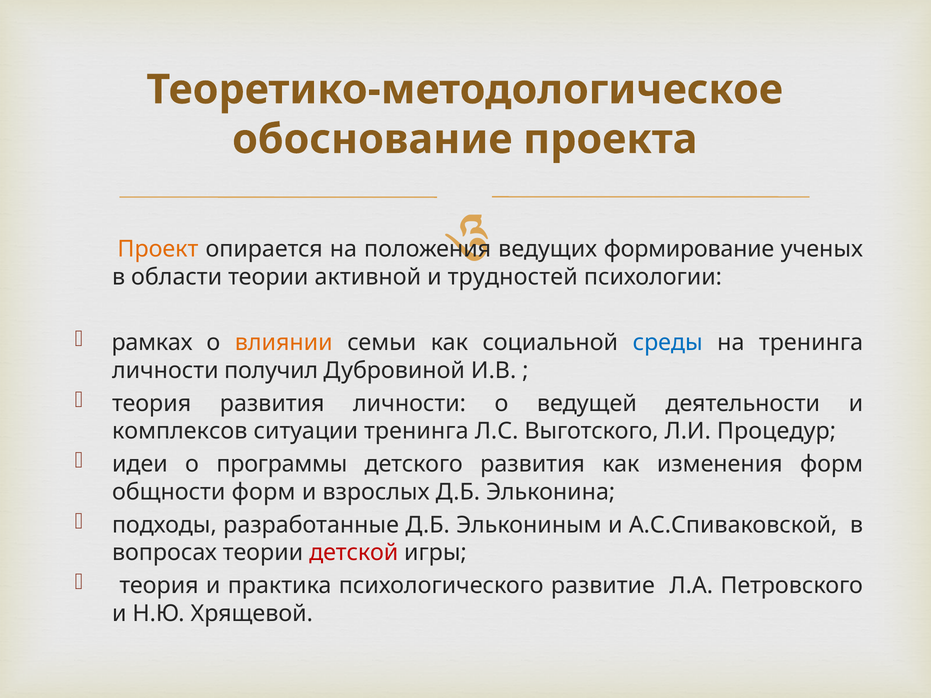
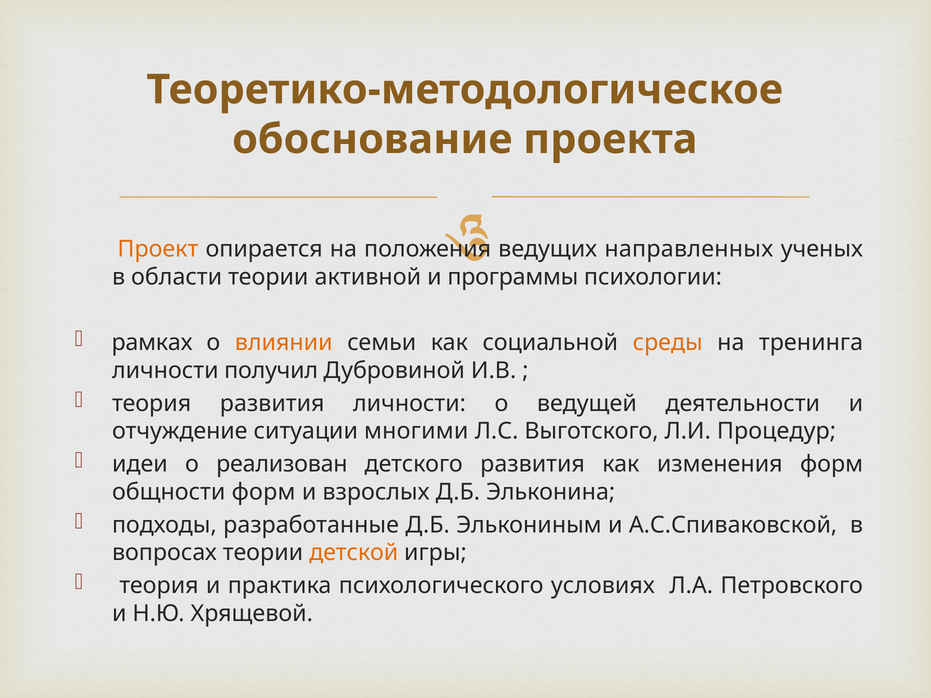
формирование: формирование -> направленных
трудностей: трудностей -> программы
среды colour: blue -> orange
комплексов: комплексов -> отчуждение
ситуации тренинга: тренинга -> многими
программы: программы -> реализован
детской colour: red -> orange
развитие: развитие -> условиях
